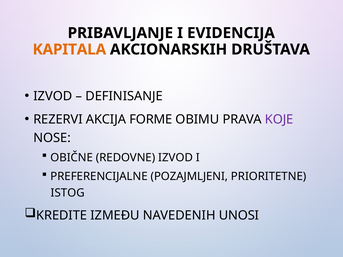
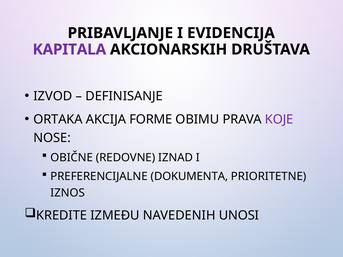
KAPITALA colour: orange -> purple
REZERVI: REZERVI -> ORTAKA
REDOVNE IZVOD: IZVOD -> IZNAD
POZAJMLJENI: POZAJMLJENI -> DOKUMENTA
ISTOG: ISTOG -> IZNOS
